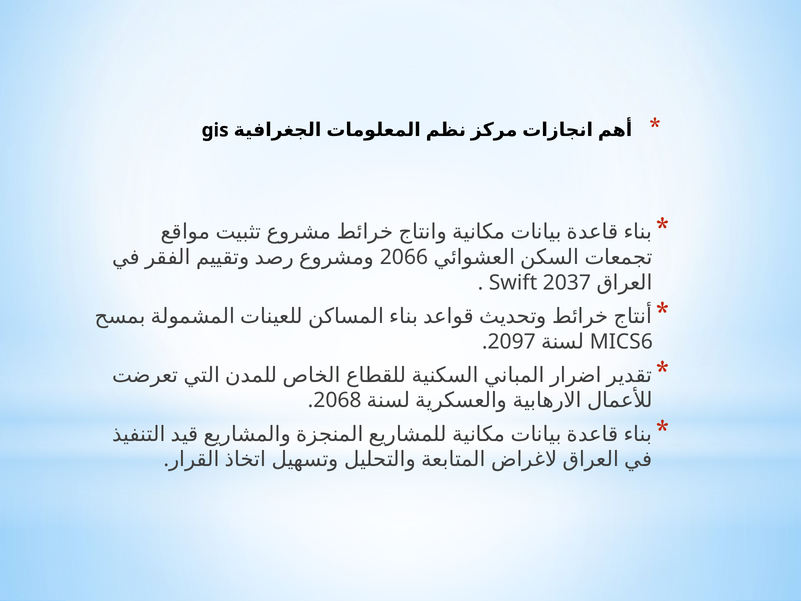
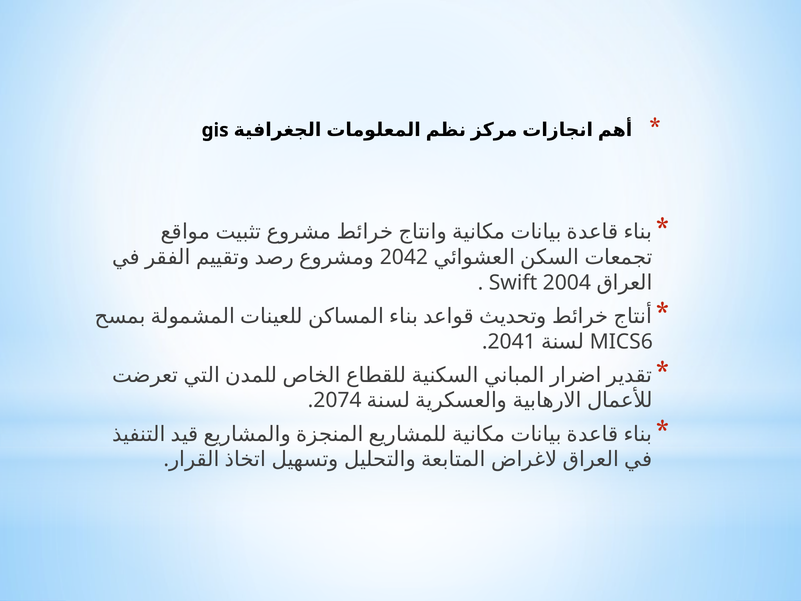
2066: 2066 -> 2042
2037: 2037 -> 2004
2097: 2097 -> 2041
2068: 2068 -> 2074
